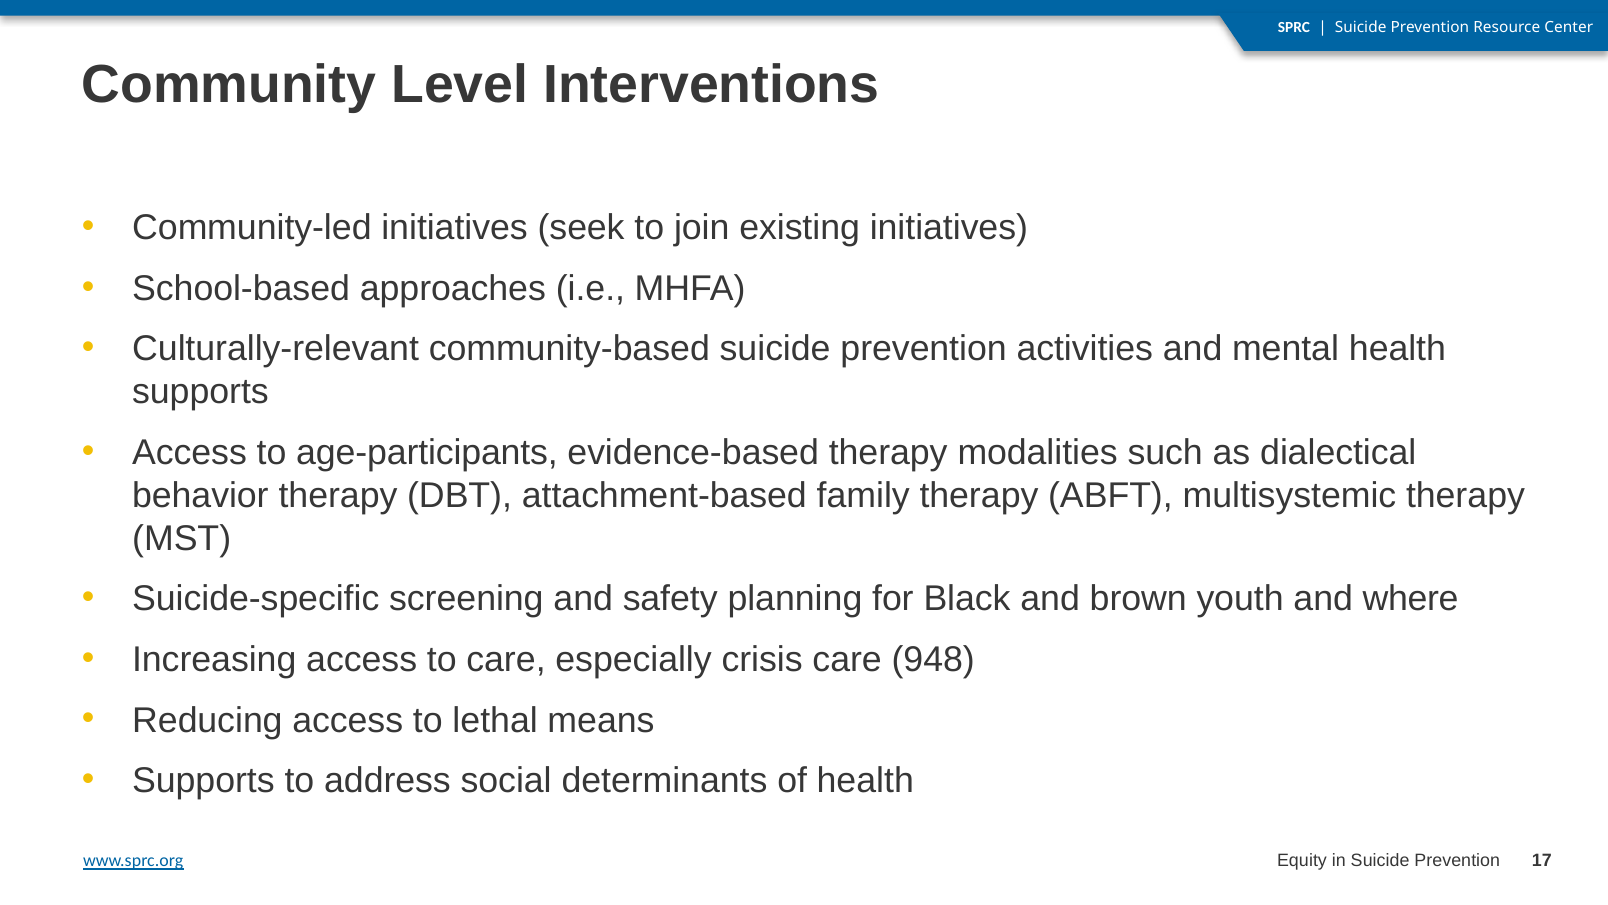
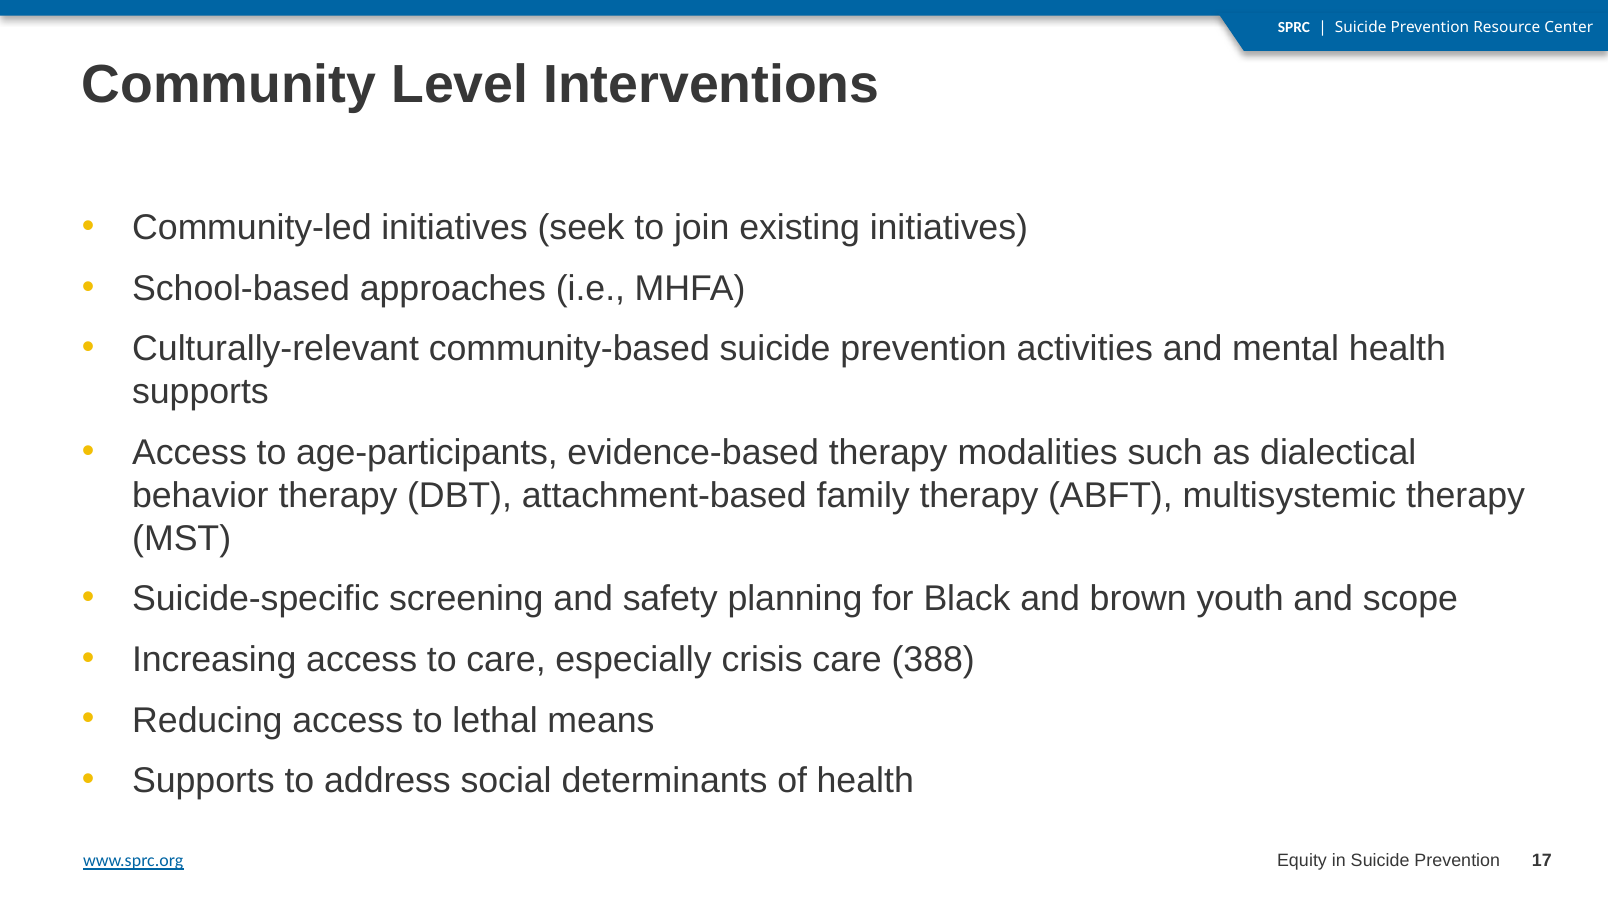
where: where -> scope
948: 948 -> 388
